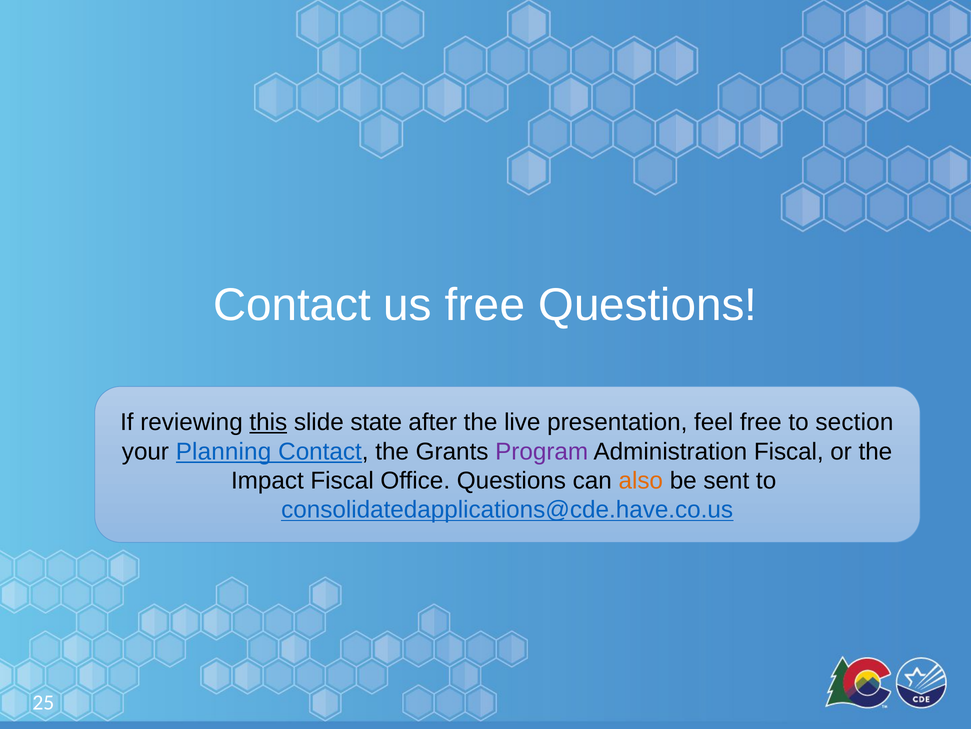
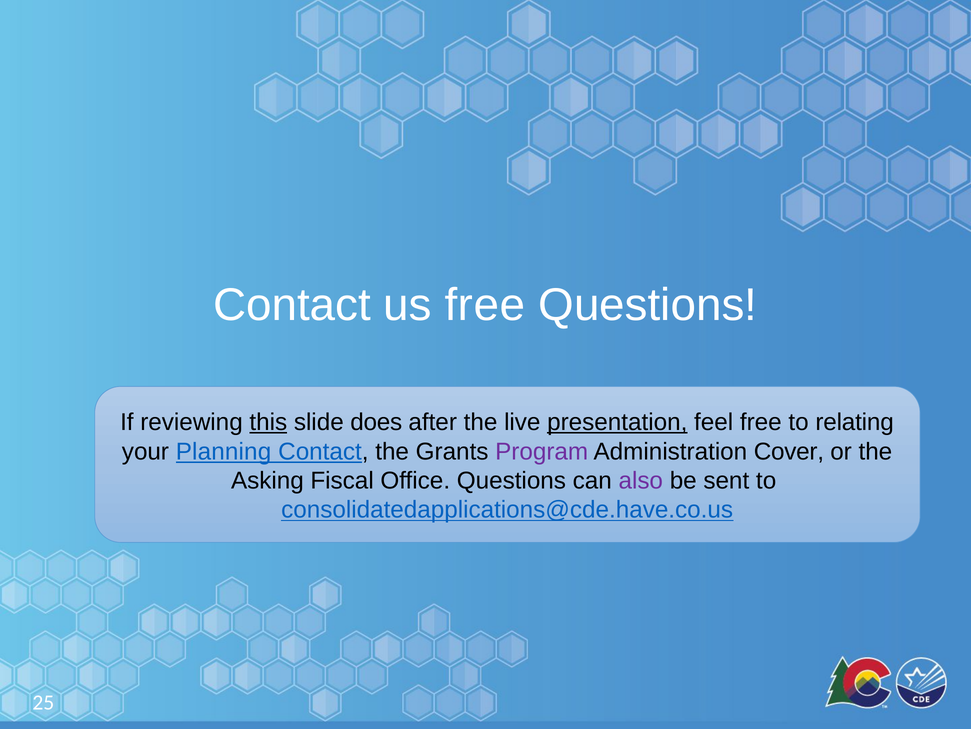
state: state -> does
presentation underline: none -> present
section: section -> relating
Administration Fiscal: Fiscal -> Cover
Impact: Impact -> Asking
also colour: orange -> purple
